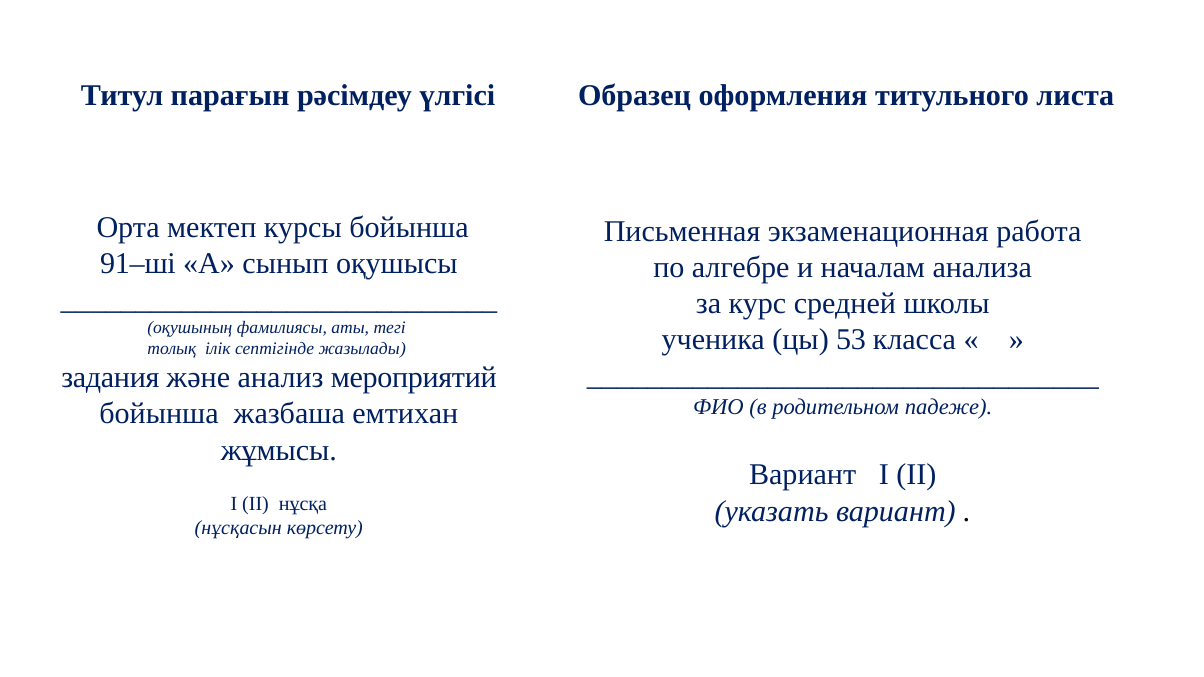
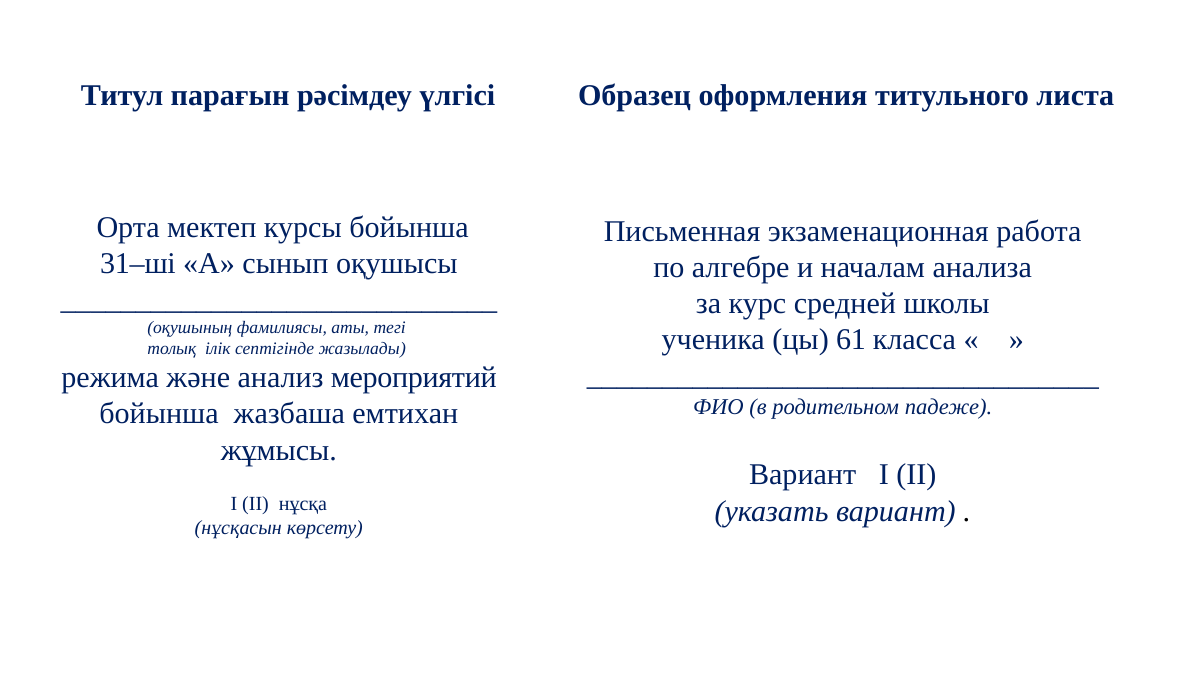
91–ші: 91–ші -> 31–ші
53: 53 -> 61
задания: задания -> режима
